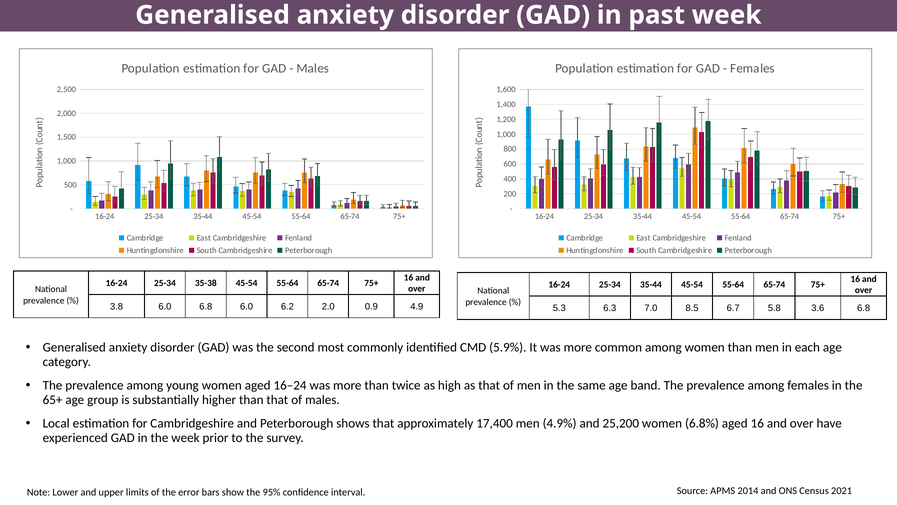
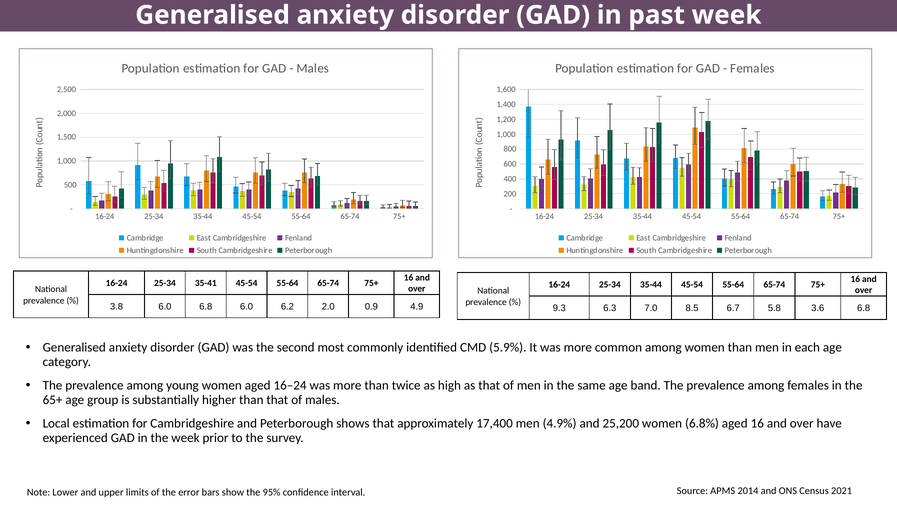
35-38: 35-38 -> 35-41
5.3: 5.3 -> 9.3
